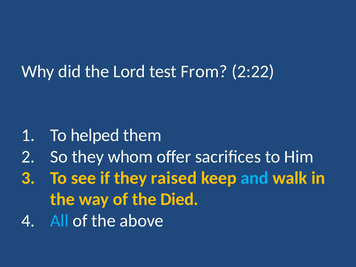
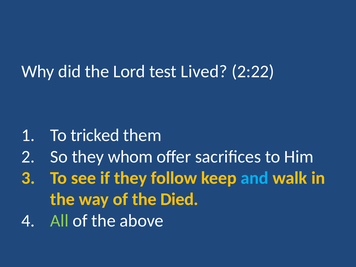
From: From -> Lived
helped: helped -> tricked
raised: raised -> follow
All colour: light blue -> light green
